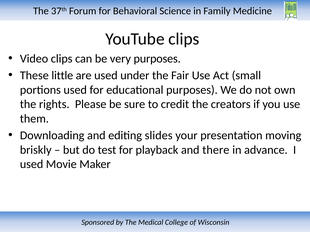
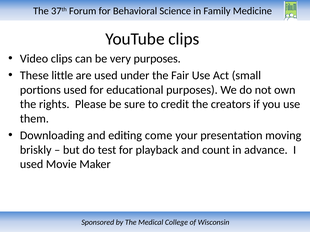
slides: slides -> come
there: there -> count
